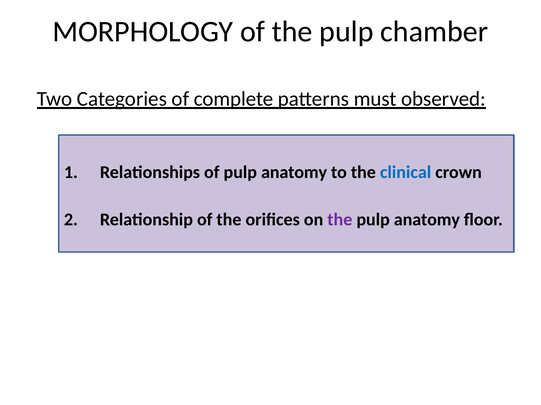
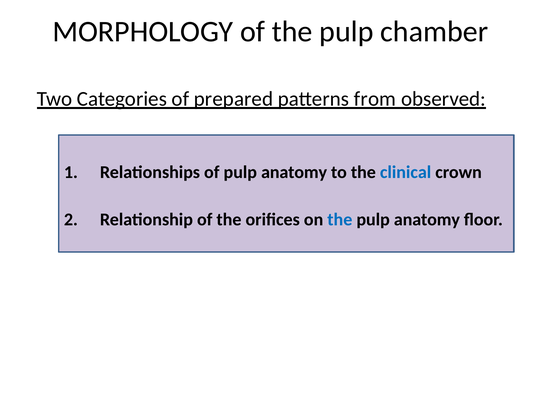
complete: complete -> prepared
must: must -> from
the at (340, 220) colour: purple -> blue
